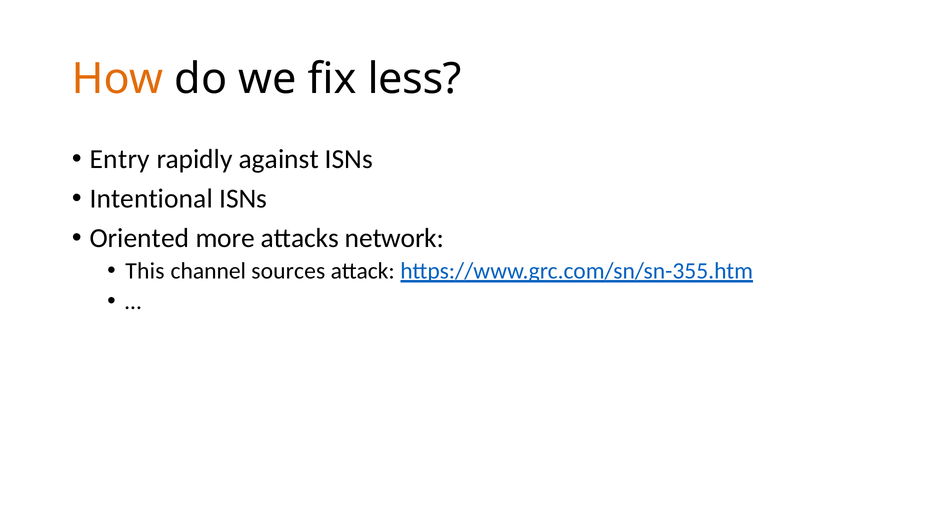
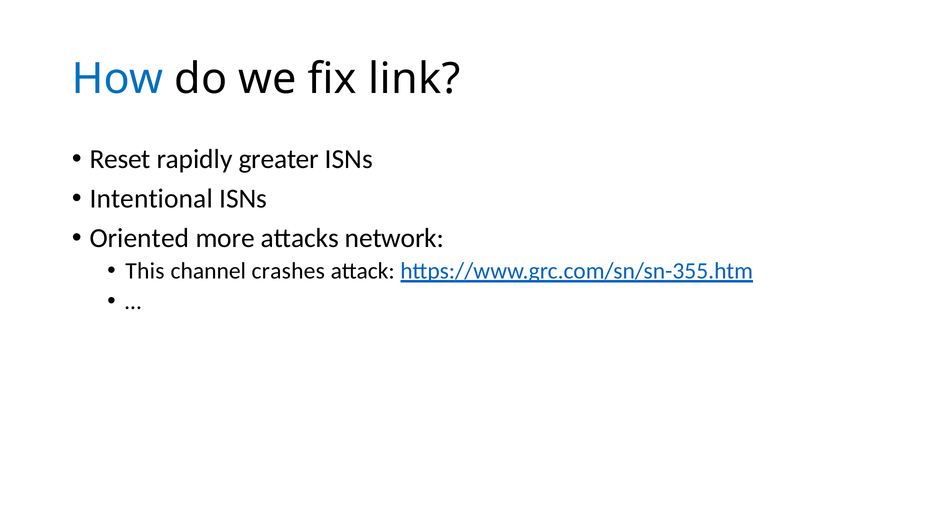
How colour: orange -> blue
less: less -> link
Entry: Entry -> Reset
against: against -> greater
sources: sources -> crashes
